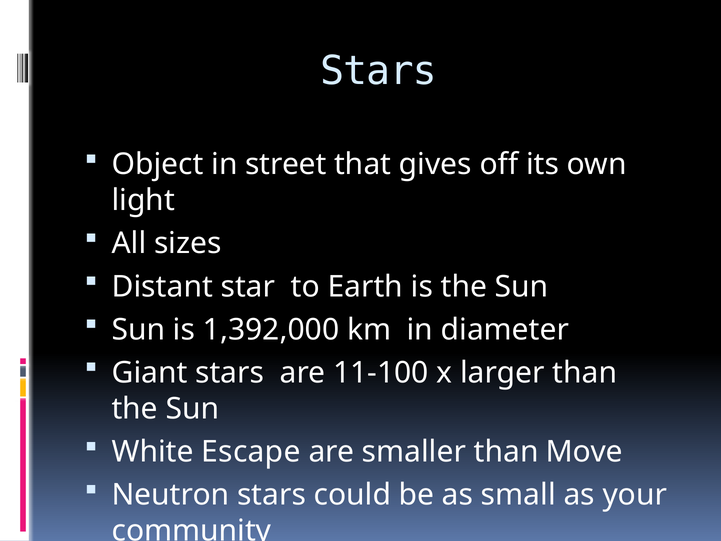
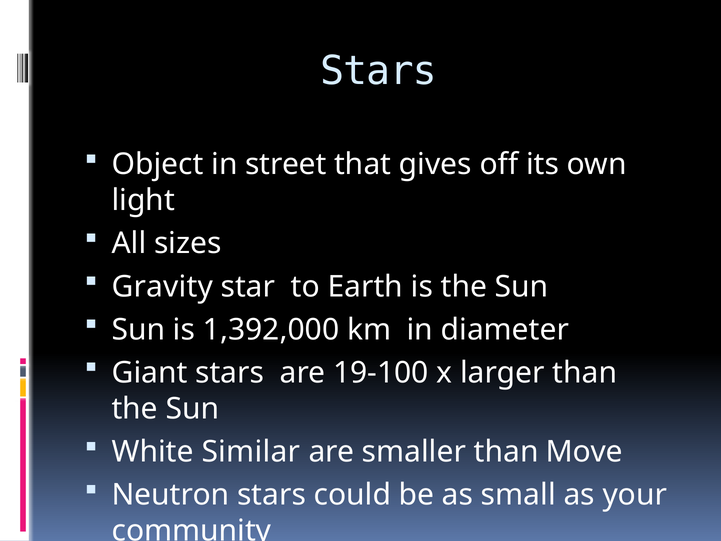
Distant: Distant -> Gravity
11-100: 11-100 -> 19-100
Escape: Escape -> Similar
